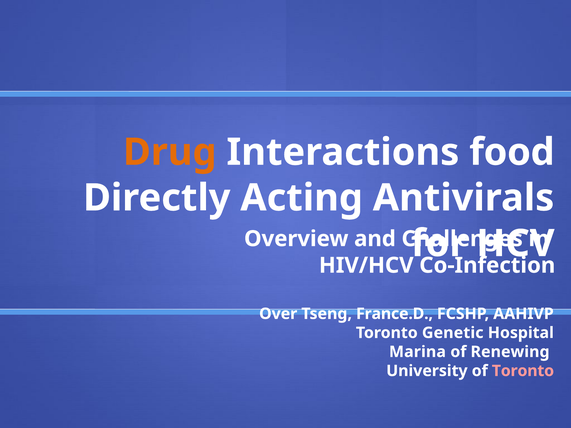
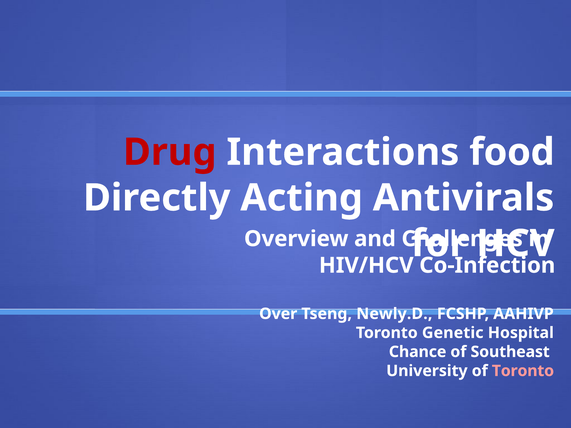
Drug colour: orange -> red
France.D: France.D -> Newly.D
Marina: Marina -> Chance
Renewing: Renewing -> Southeast
